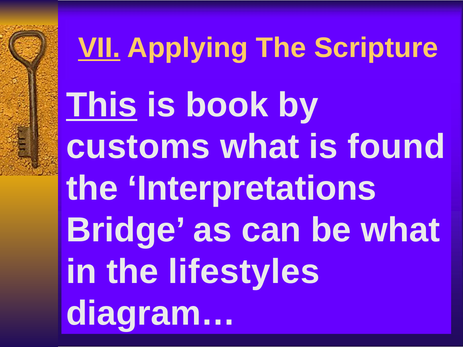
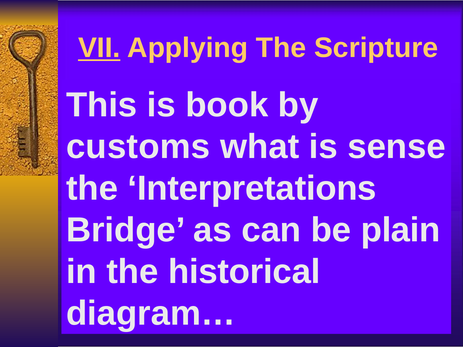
This underline: present -> none
found: found -> sense
be what: what -> plain
lifestyles: lifestyles -> historical
